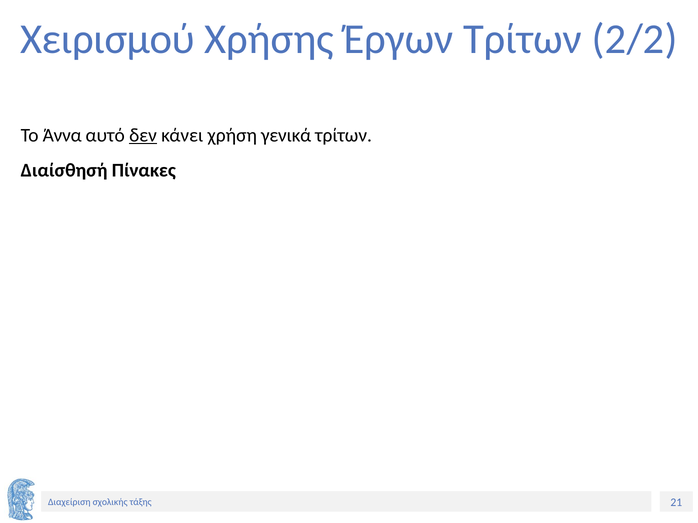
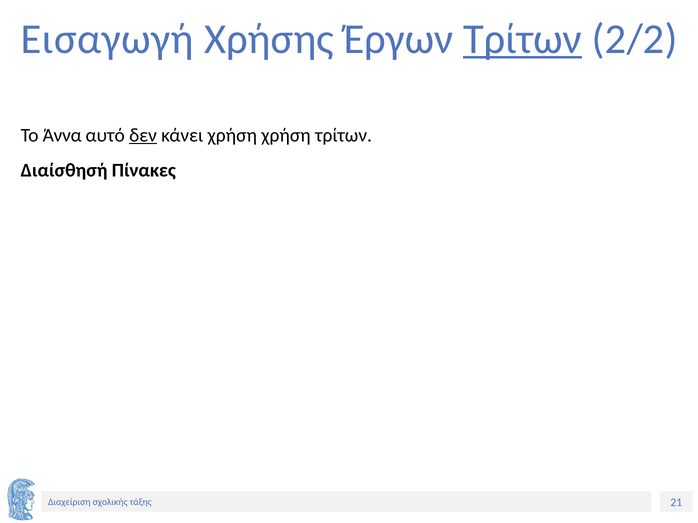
Χειρισμού: Χειρισμού -> Εισαγωγή
Τρίτων at (523, 39) underline: none -> present
χρήση γενικά: γενικά -> χρήση
